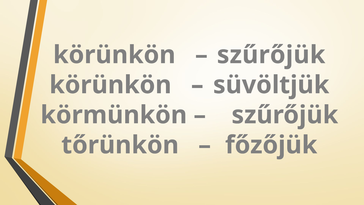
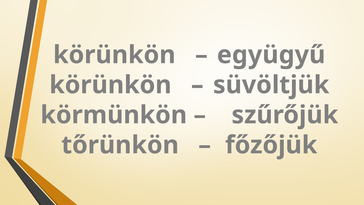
szűrőjük at (271, 55): szűrőjük -> együgyű
